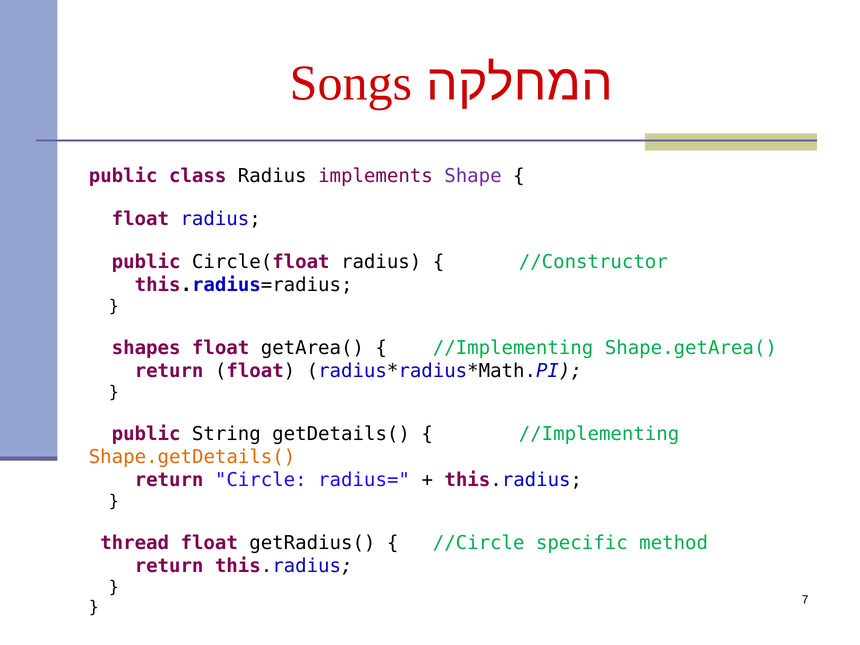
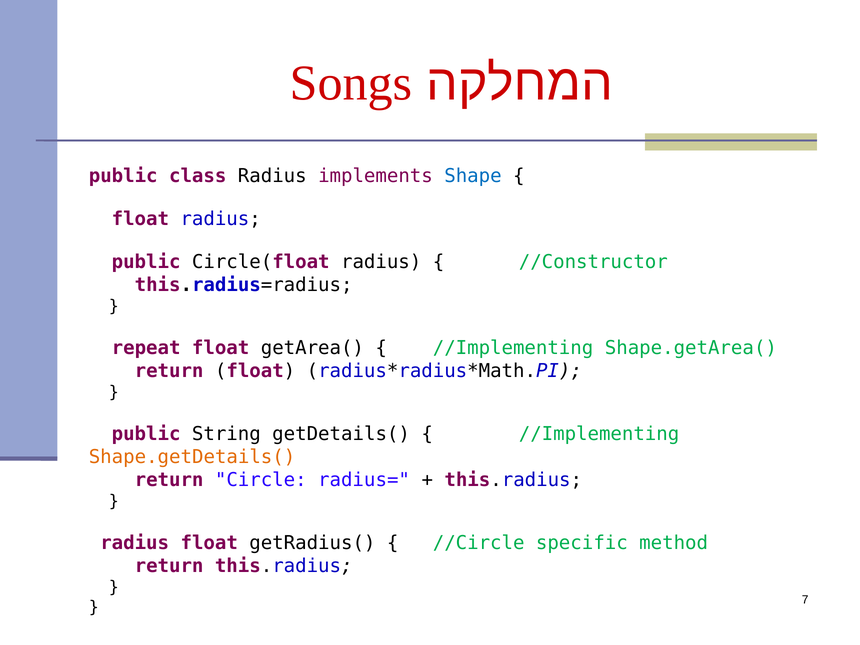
Shape colour: purple -> blue
shapes: shapes -> repeat
thread at (135, 543): thread -> radius
